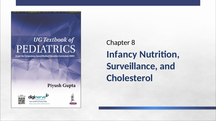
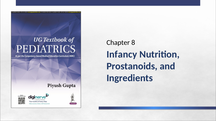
Surveillance: Surveillance -> Prostanoids
Cholesterol: Cholesterol -> Ingredients
